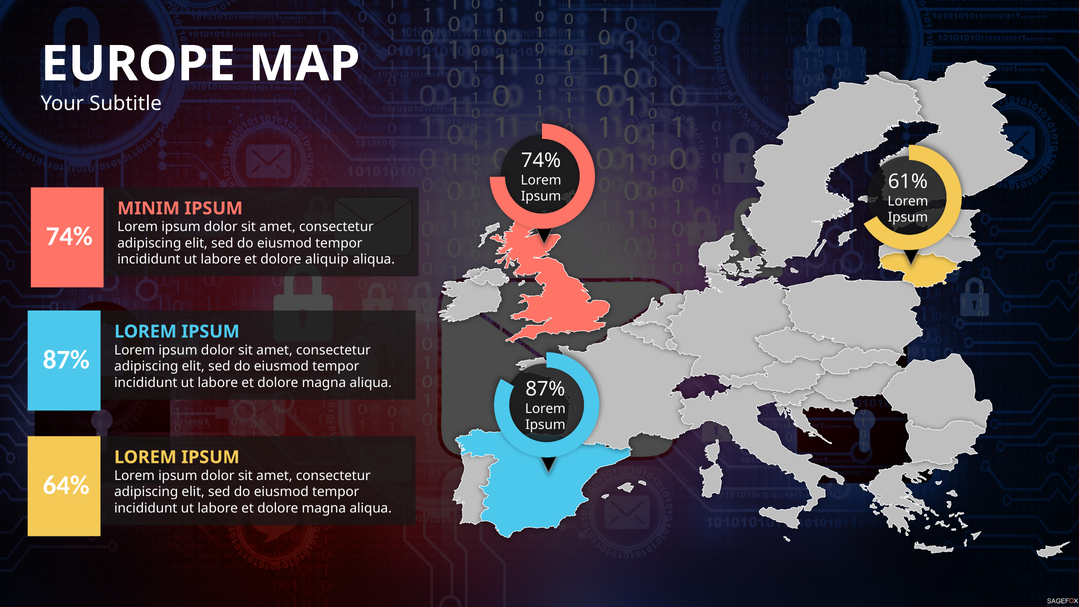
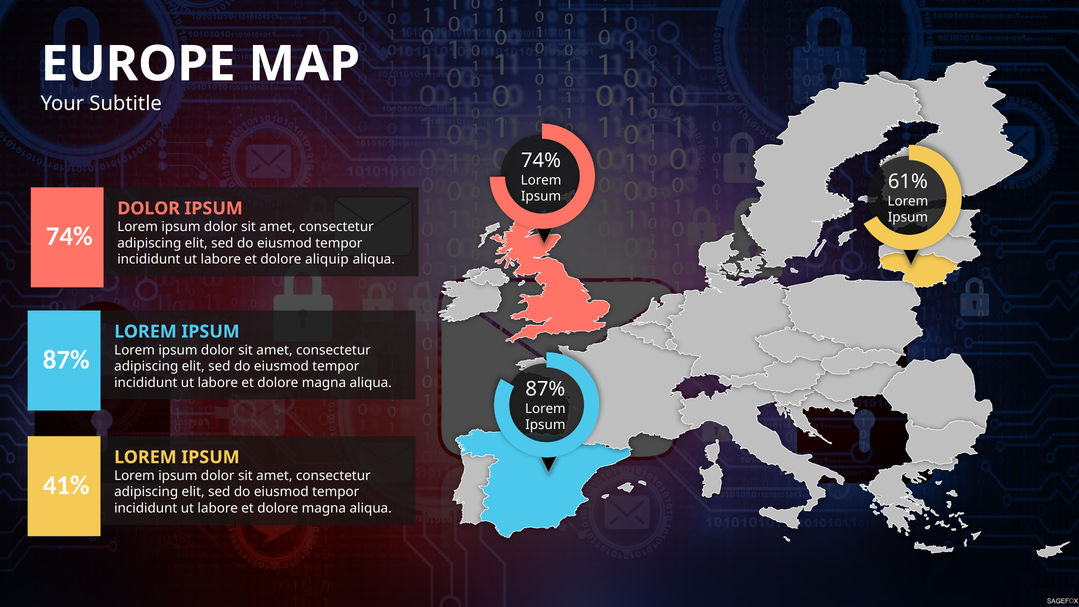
MINIM at (149, 208): MINIM -> DOLOR
64%: 64% -> 41%
